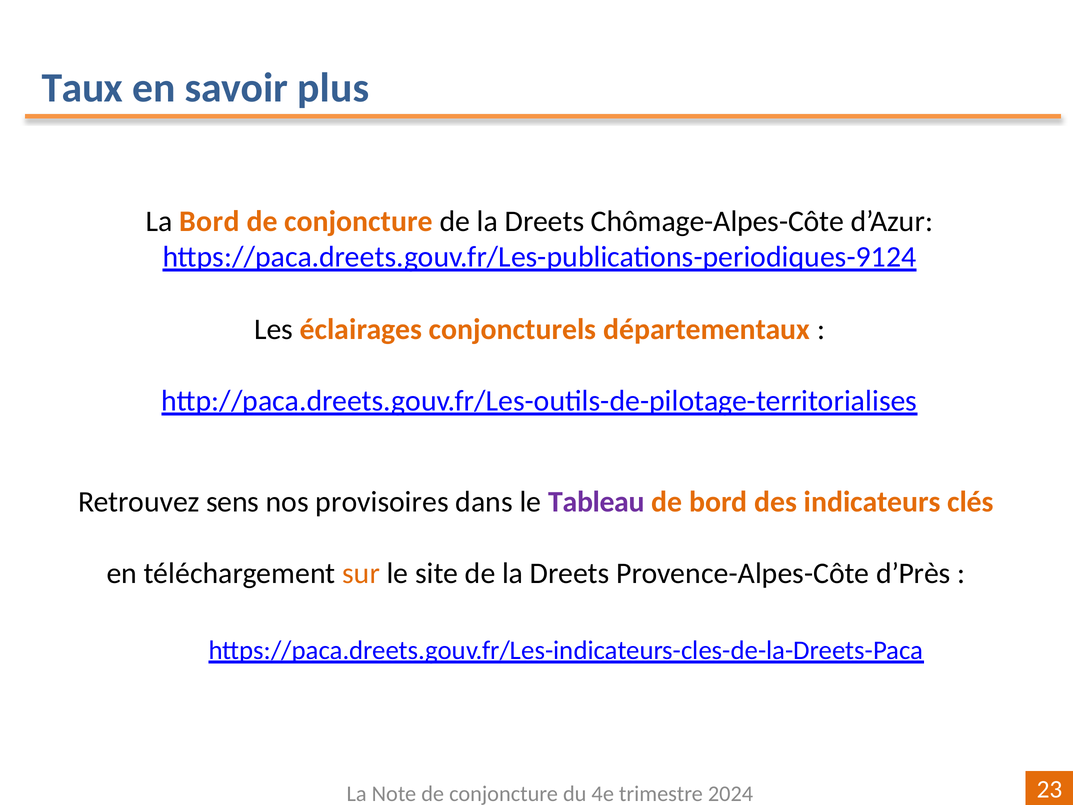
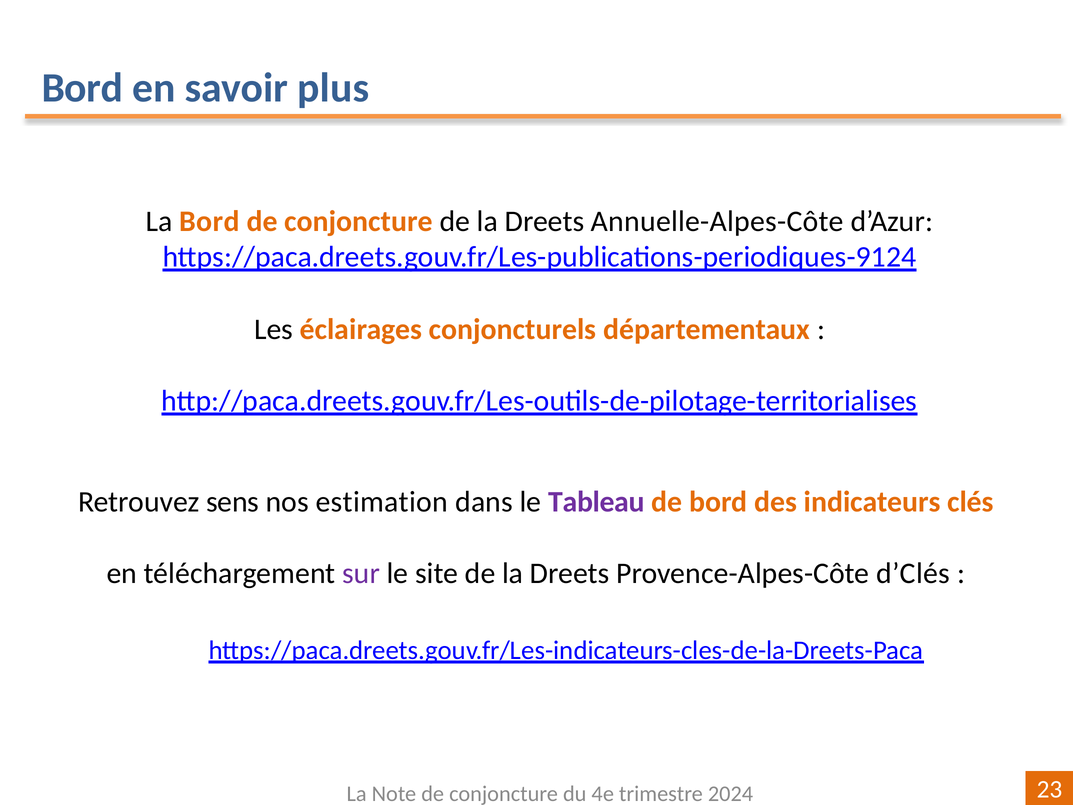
Taux at (82, 88): Taux -> Bord
Chômage-Alpes-Côte: Chômage-Alpes-Côte -> Annuelle-Alpes-Côte
provisoires: provisoires -> estimation
sur colour: orange -> purple
d’Près: d’Près -> d’Clés
